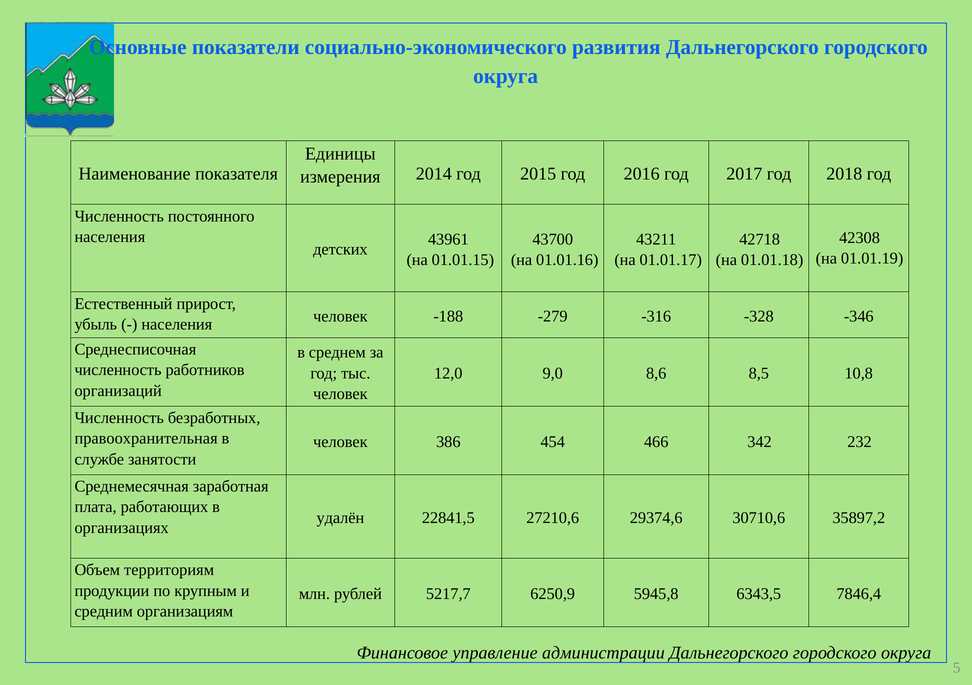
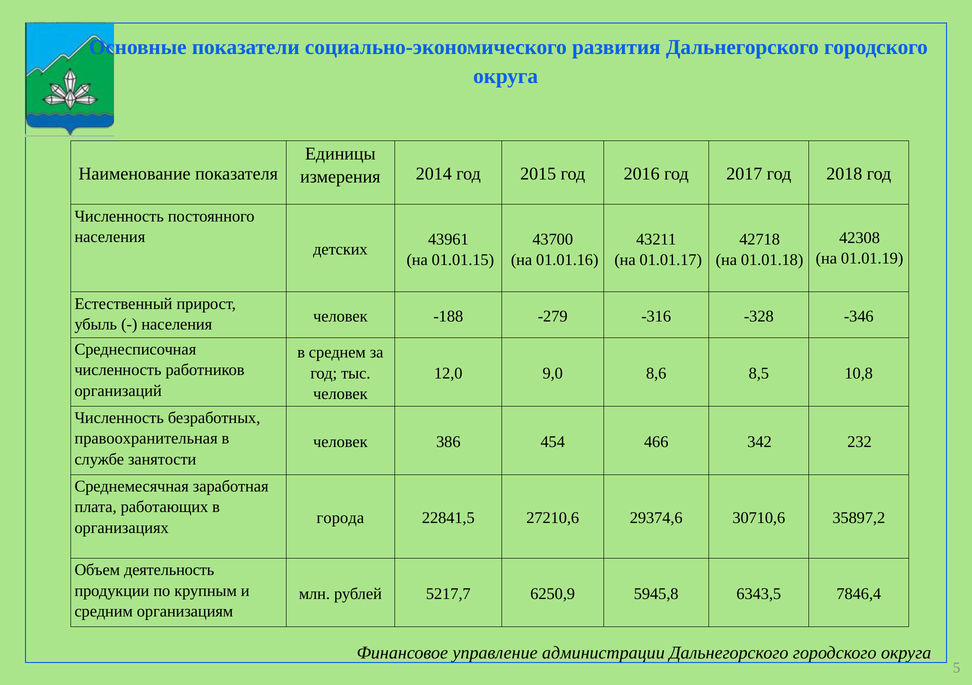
удалён: удалён -> города
территориям: территориям -> деятельность
